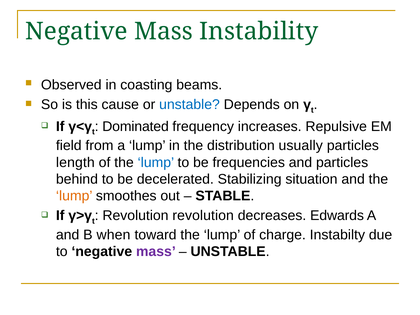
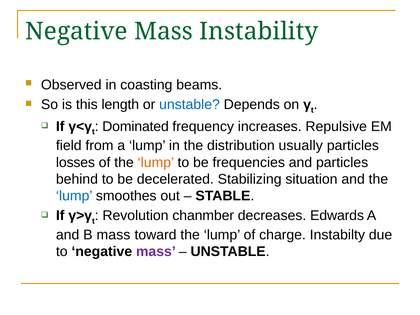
cause: cause -> length
length: length -> losses
lump at (156, 162) colour: blue -> orange
lump at (74, 196) colour: orange -> blue
Revolution revolution: revolution -> chanmber
B when: when -> mass
